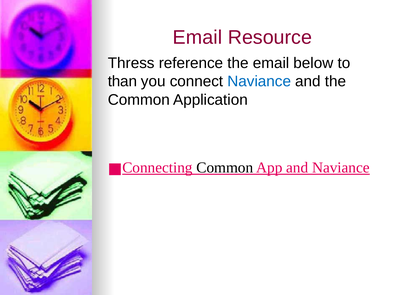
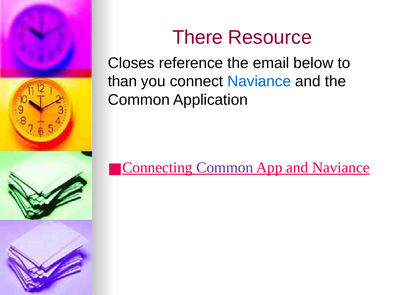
Email at (197, 37): Email -> There
Thress: Thress -> Closes
Common at (225, 167) colour: black -> purple
